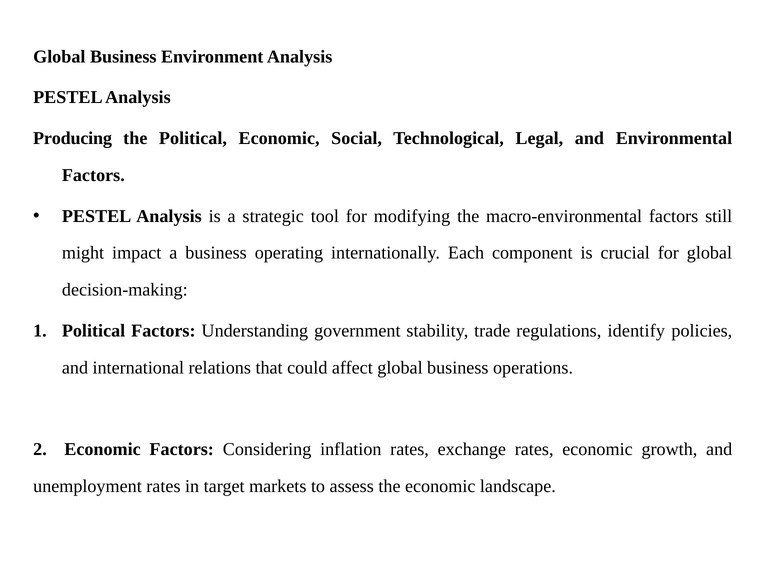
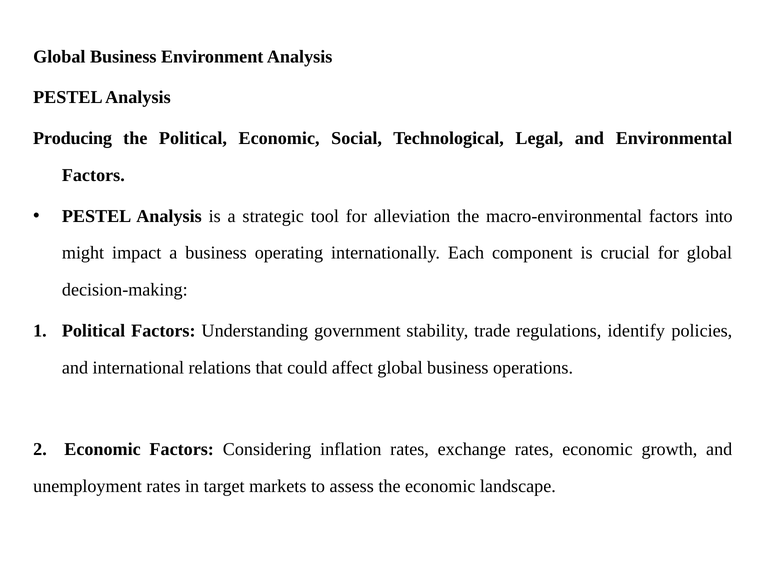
modifying: modifying -> alleviation
still: still -> into
